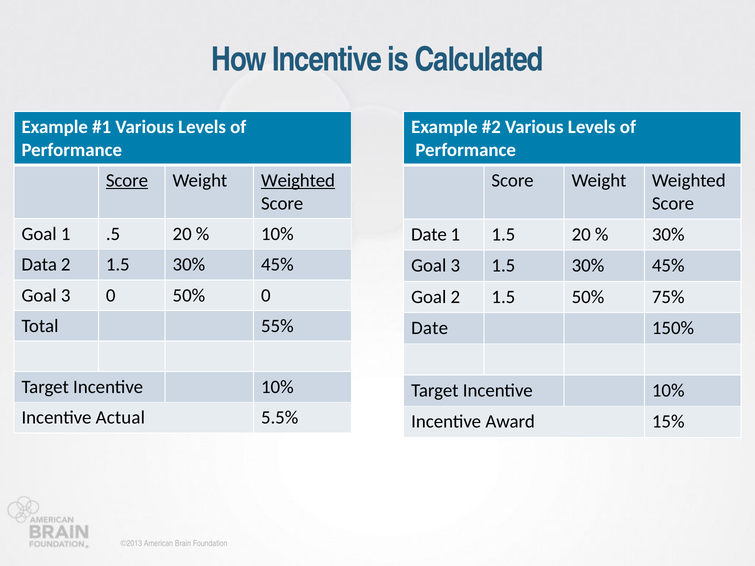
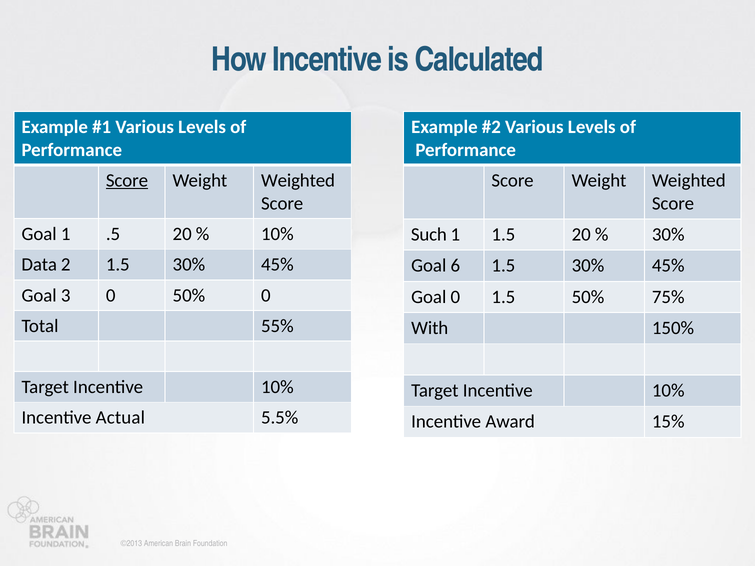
Weighted at (298, 181) underline: present -> none
Date at (429, 235): Date -> Such
3 at (455, 266): 3 -> 6
Goal 2: 2 -> 0
Date at (430, 328): Date -> With
